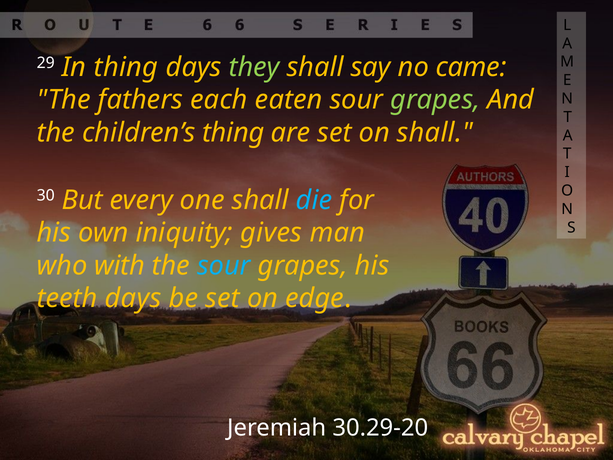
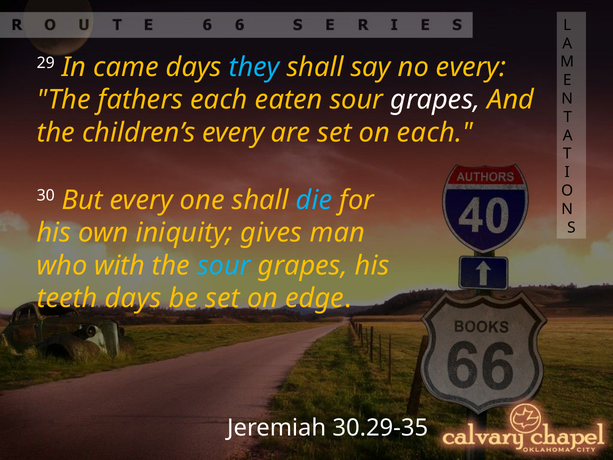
In thing: thing -> came
they colour: light green -> light blue
no came: came -> every
grapes at (435, 100) colour: light green -> white
children’s thing: thing -> every
on shall: shall -> each
30.29-20: 30.29-20 -> 30.29-35
